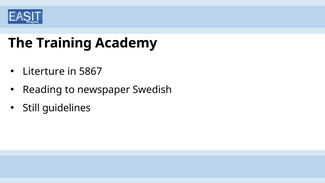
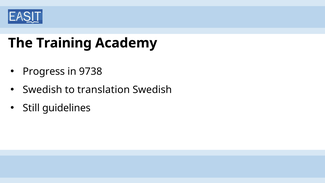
Literture: Literture -> Progress
5867: 5867 -> 9738
Reading at (42, 90): Reading -> Swedish
newspaper: newspaper -> translation
